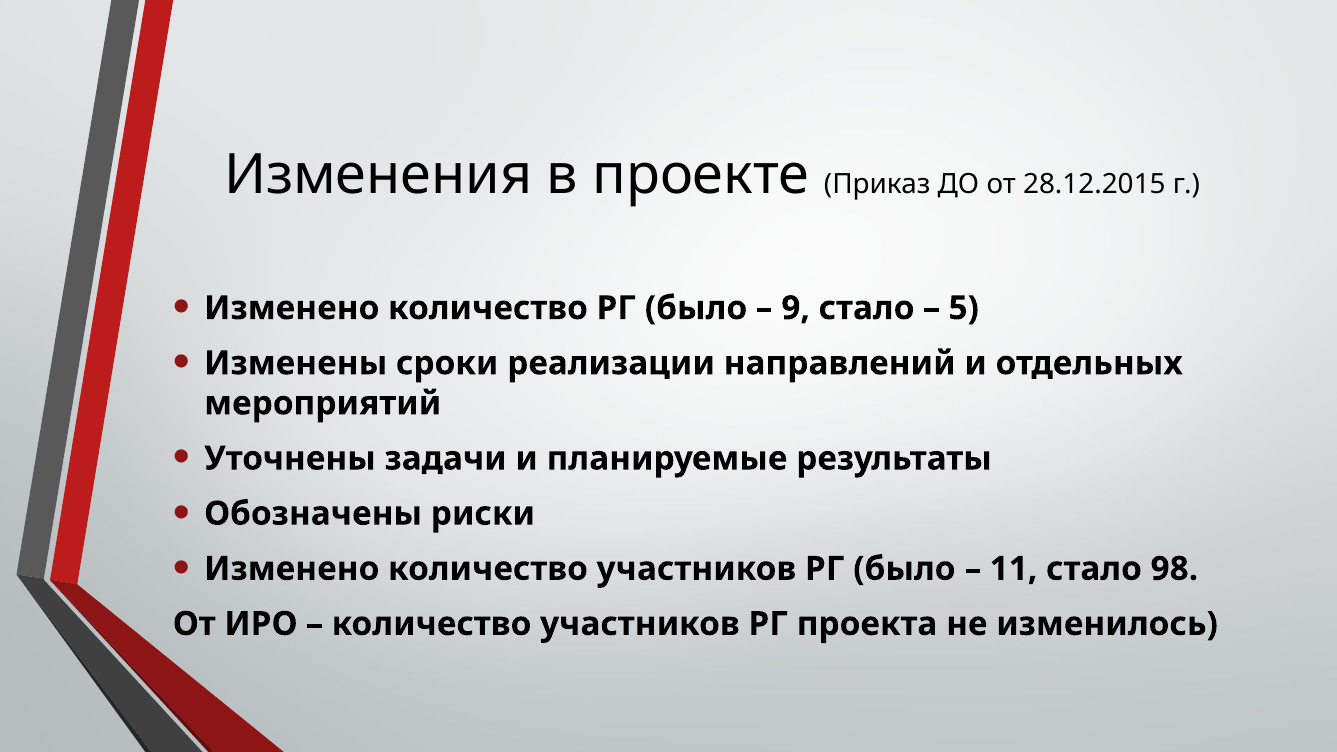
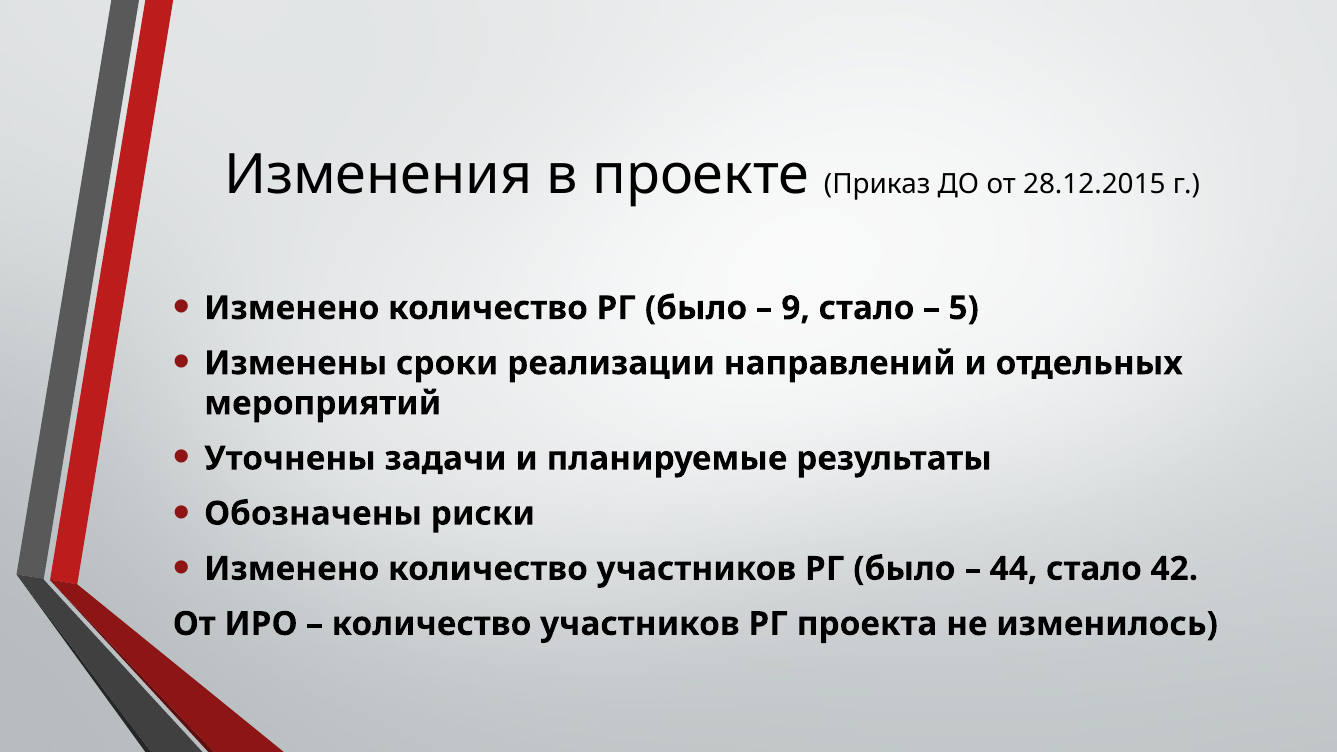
11: 11 -> 44
98: 98 -> 42
